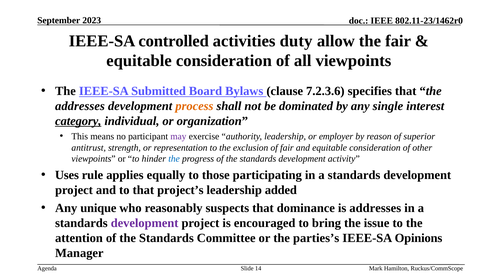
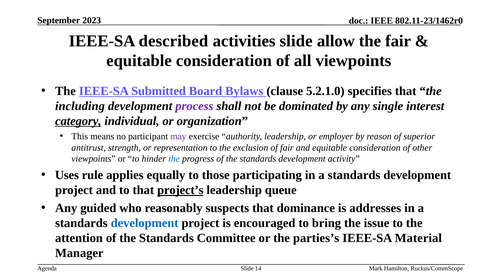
controlled: controlled -> described
activities duty: duty -> slide
7.2.3.6: 7.2.3.6 -> 5.2.1.0
addresses at (80, 106): addresses -> including
process colour: orange -> purple
project’s underline: none -> present
added: added -> queue
unique: unique -> guided
development at (145, 223) colour: purple -> blue
Opinions: Opinions -> Material
